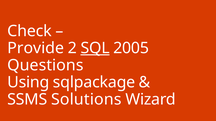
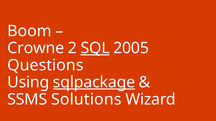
Check: Check -> Boom
Provide: Provide -> Crowne
sqlpackage underline: none -> present
